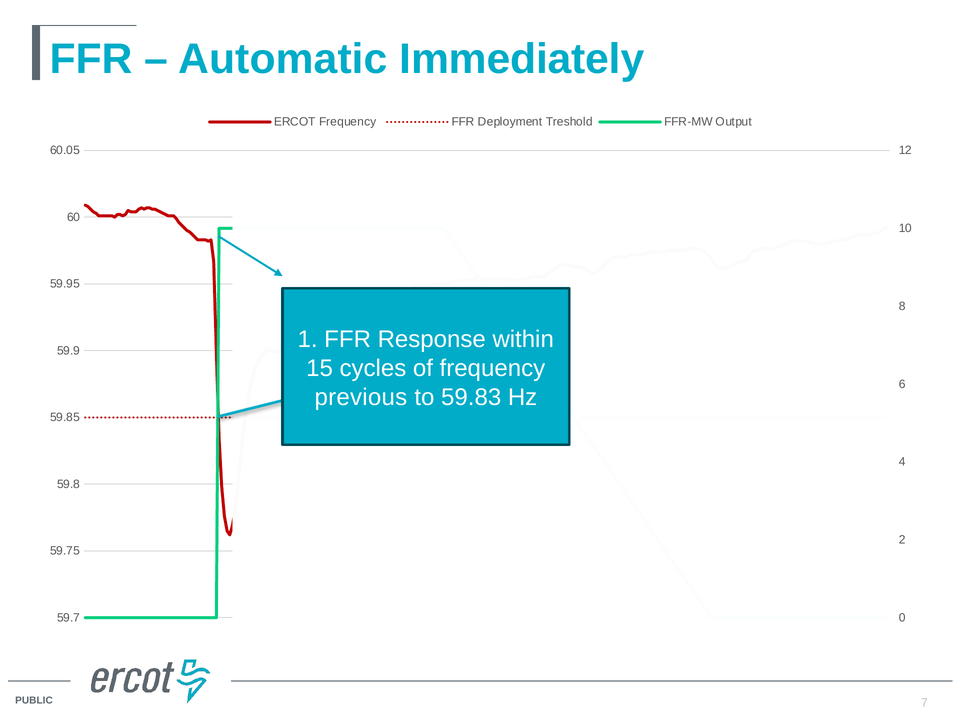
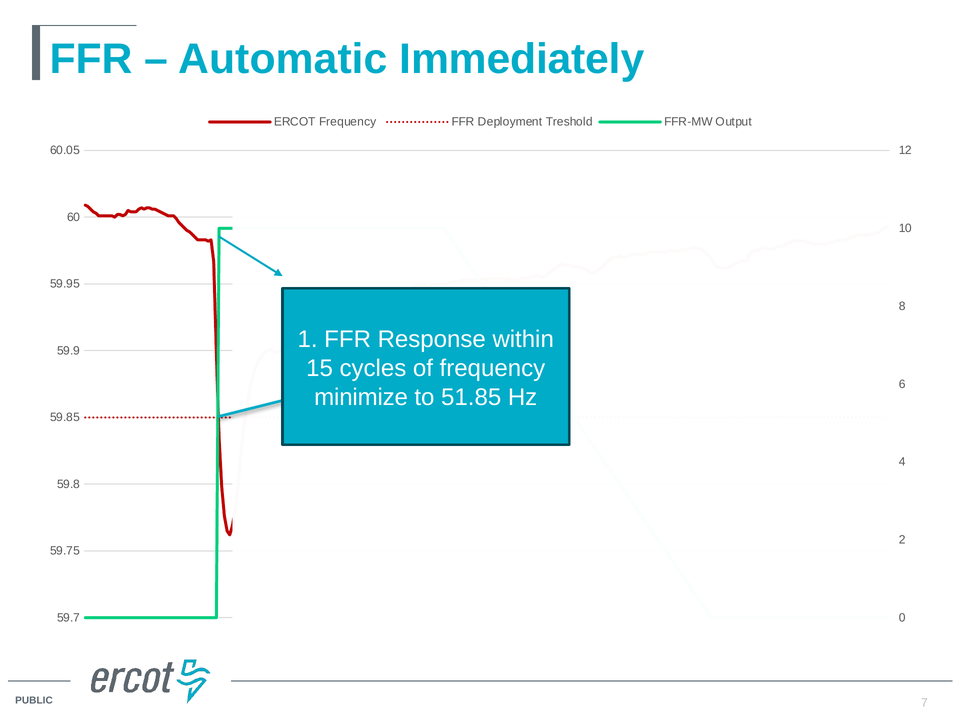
previous: previous -> minimize
59.83: 59.83 -> 51.85
